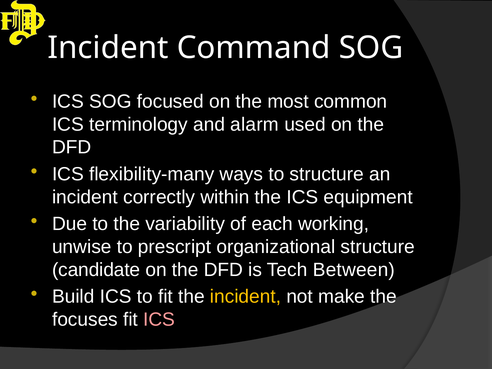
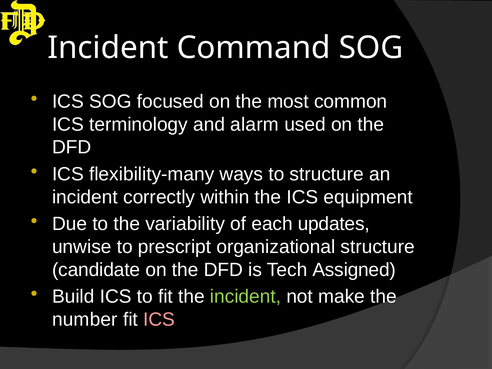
working: working -> updates
Between: Between -> Assigned
incident at (246, 297) colour: yellow -> light green
focuses: focuses -> number
